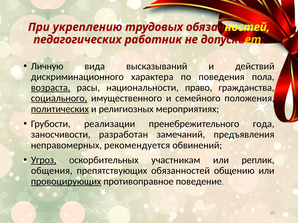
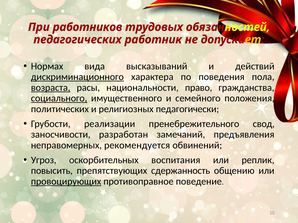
укреплению: укреплению -> работников
Личную: Личную -> Нормах
дискриминационного underline: none -> present
политических underline: present -> none
мероприятиях: мероприятиях -> педагогически
года: года -> свод
Угроз underline: present -> none
участникам: участникам -> воспитания
общения: общения -> повысить
препятствующих обязанностей: обязанностей -> сдержанность
